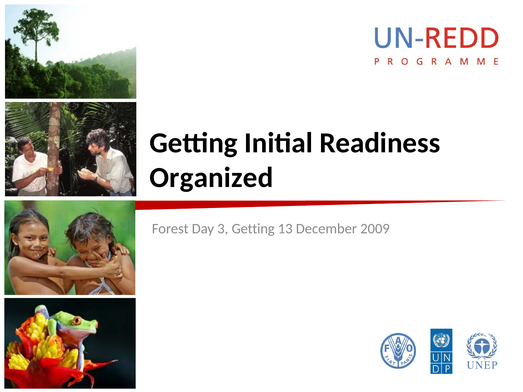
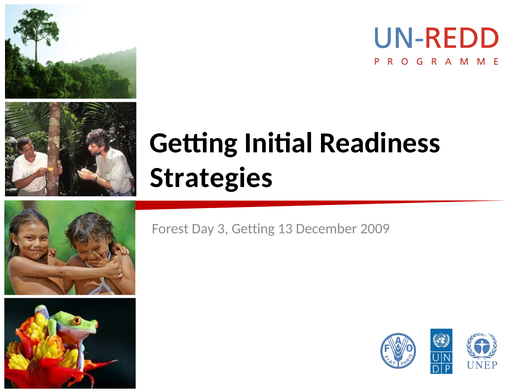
Organized: Organized -> Strategies
